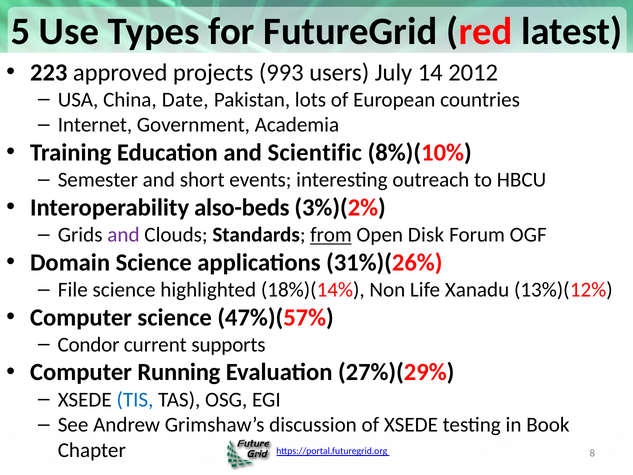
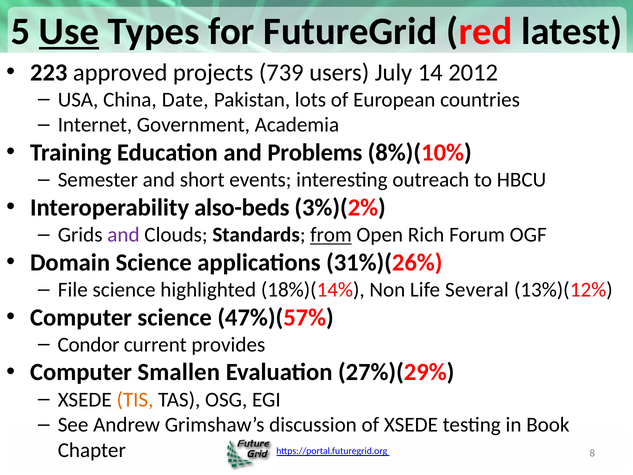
Use underline: none -> present
993: 993 -> 739
Scientific: Scientific -> Problems
Disk: Disk -> Rich
Xanadu: Xanadu -> Several
supports: supports -> provides
Running: Running -> Smallen
TIS colour: blue -> orange
